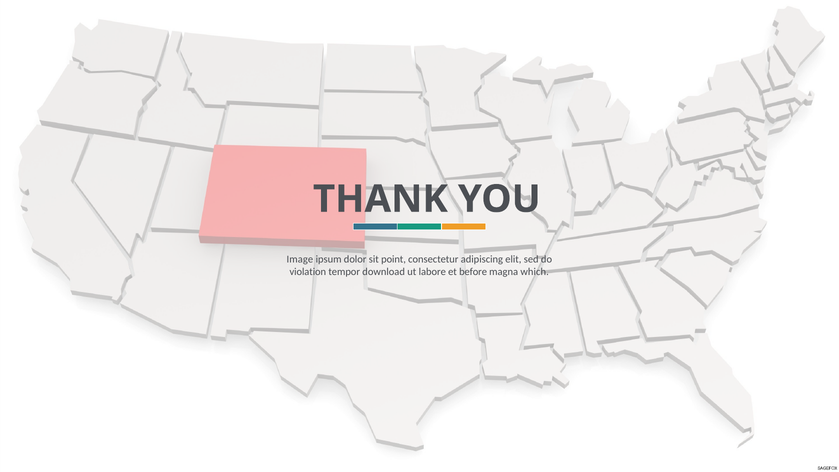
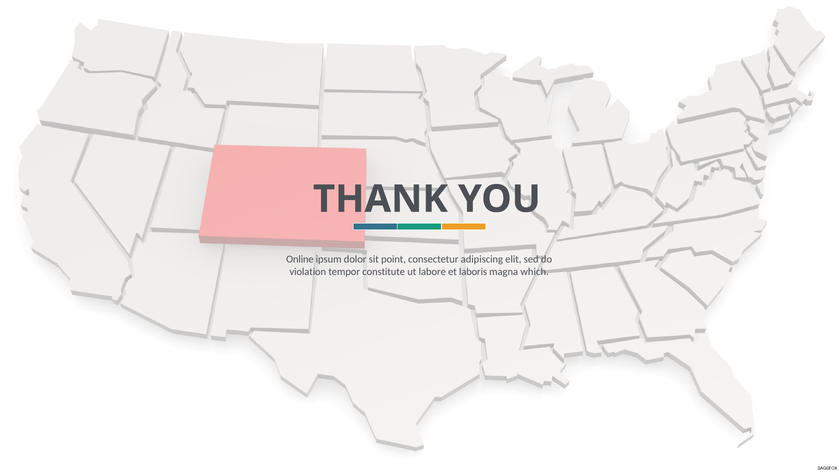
Image: Image -> Online
download: download -> constitute
before: before -> laboris
